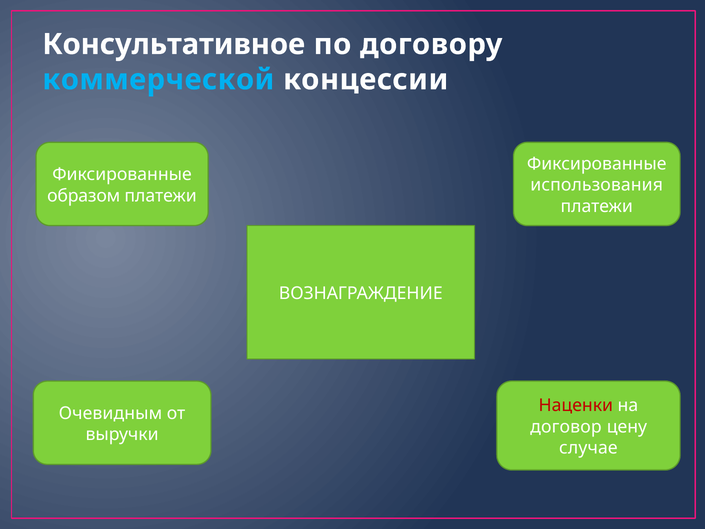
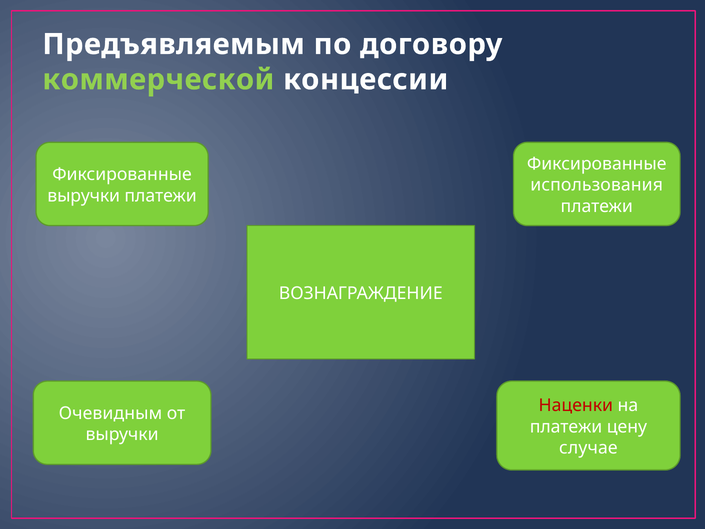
Консультативное: Консультативное -> Предъявляемым
коммерческой colour: light blue -> light green
образом at (84, 196): образом -> выручки
договор at (566, 427): договор -> платежи
